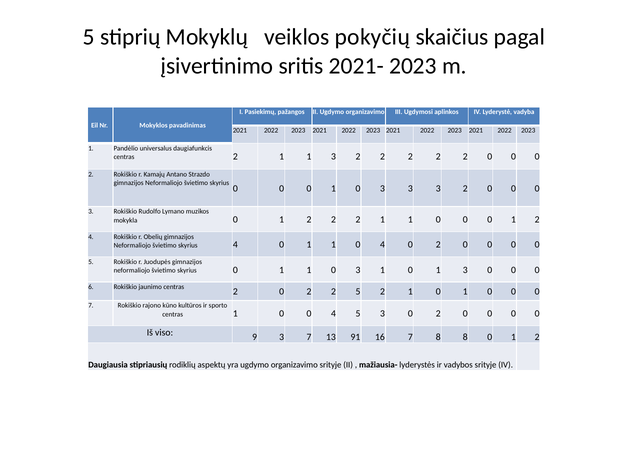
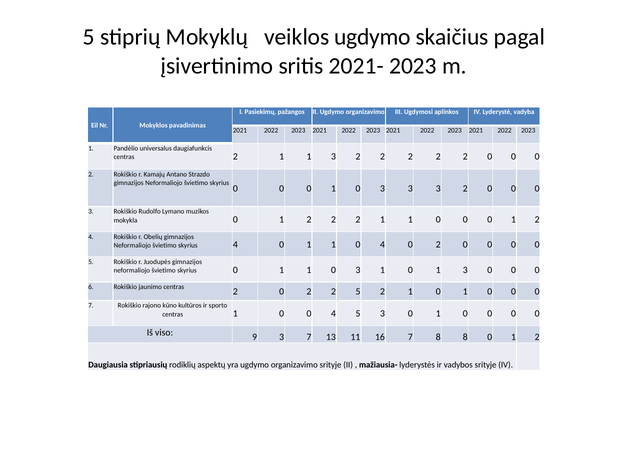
veiklos pokyčių: pokyčių -> ugdymo
3 0 2: 2 -> 1
91: 91 -> 11
